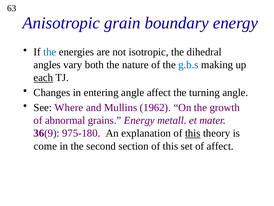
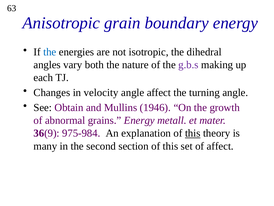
g.b.s colour: blue -> purple
each underline: present -> none
entering: entering -> velocity
Where: Where -> Obtain
1962: 1962 -> 1946
975-180: 975-180 -> 975-984
come: come -> many
